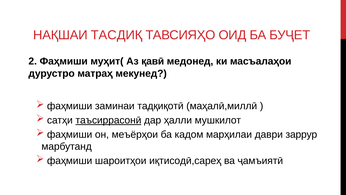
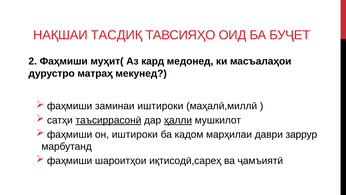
қавӣ: қавӣ -> кард
заминаи тадқиқотӣ: тадқиқотӣ -> иштироки
ҳалли underline: none -> present
он меъёрҳои: меъёрҳои -> иштироки
